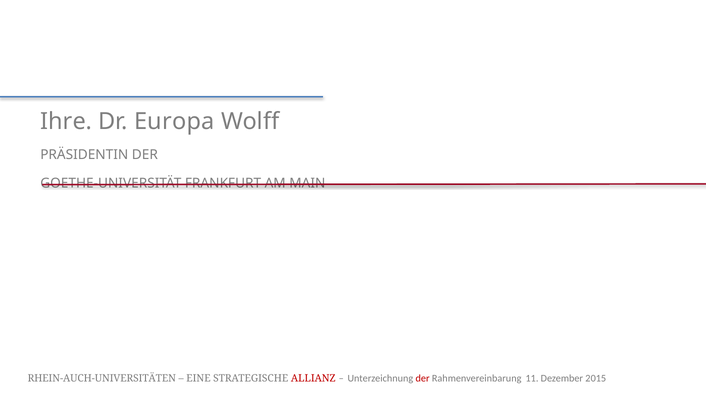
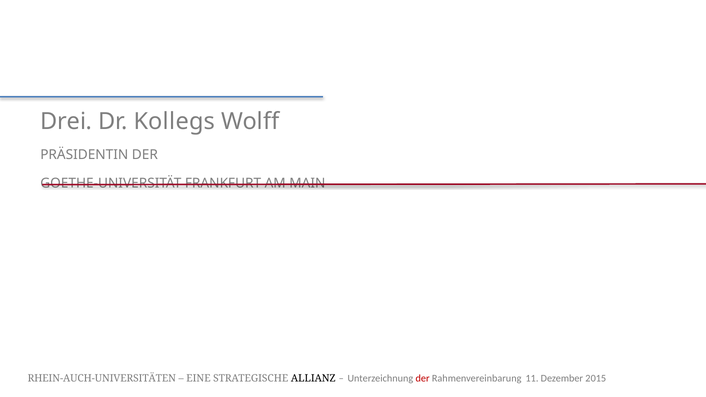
Ihre: Ihre -> Drei
Europa: Europa -> Kollegs
ALLIANZ colour: red -> black
